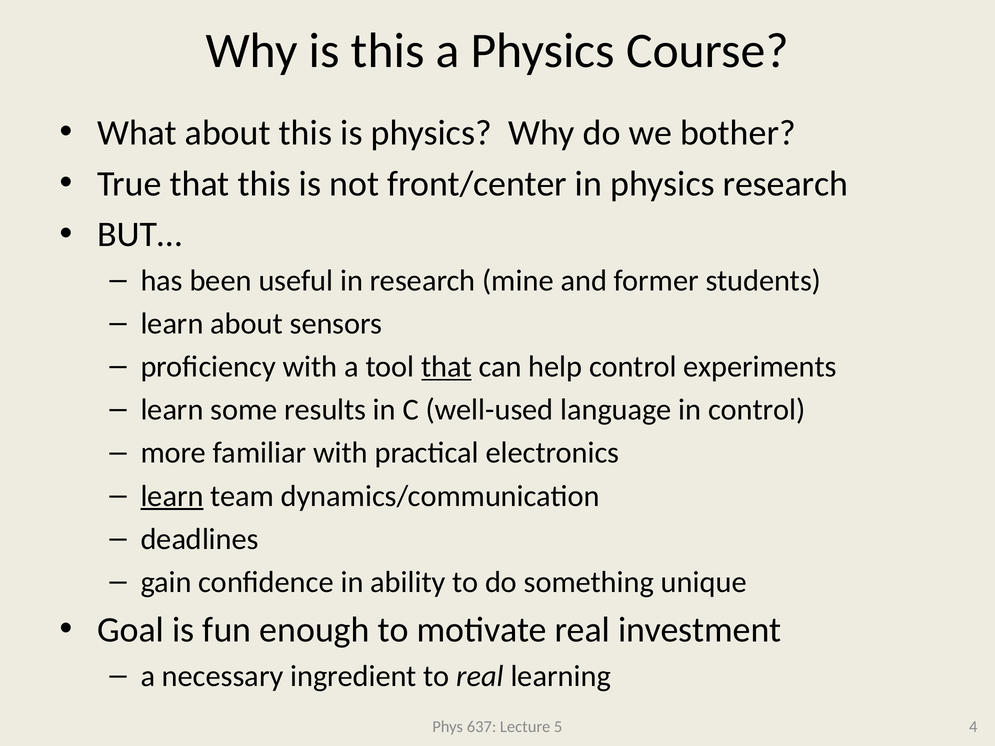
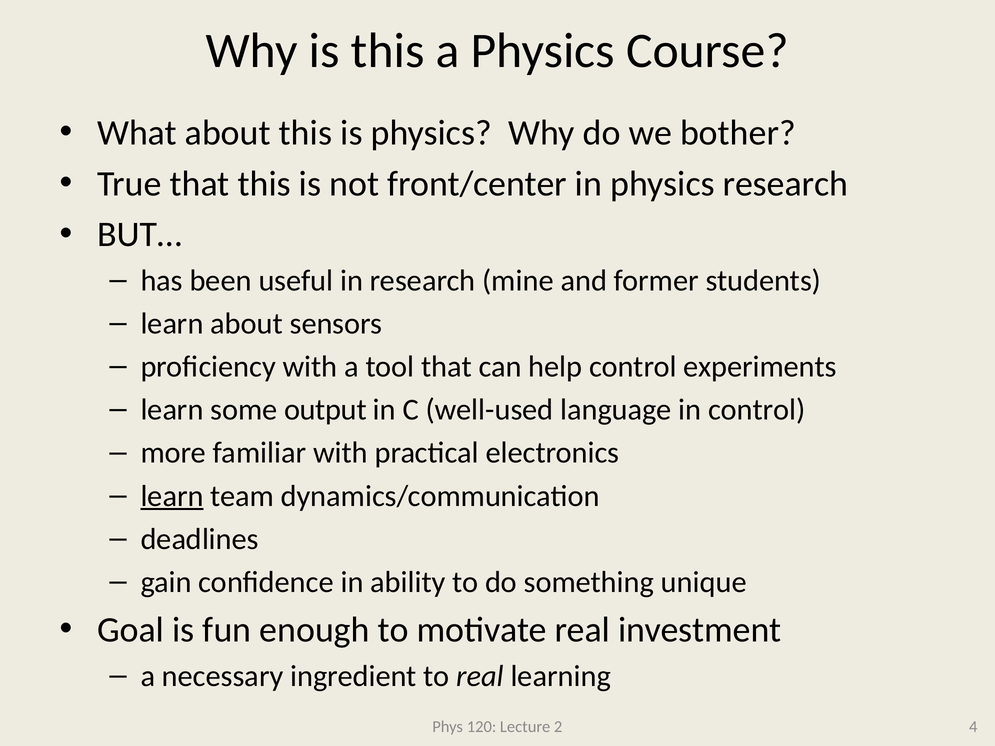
that at (447, 367) underline: present -> none
results: results -> output
637: 637 -> 120
5: 5 -> 2
